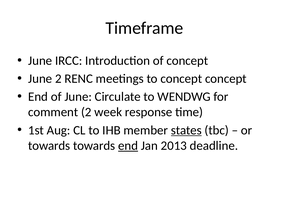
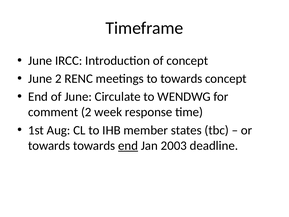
to concept: concept -> towards
states underline: present -> none
2013: 2013 -> 2003
